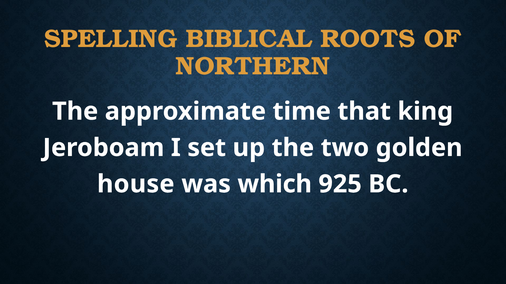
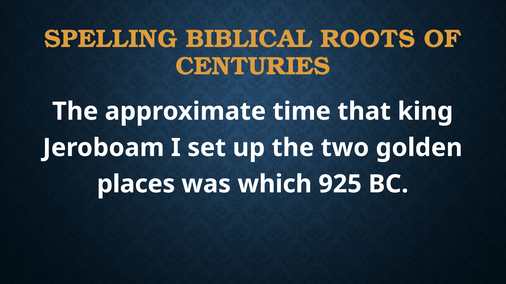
NORTHERN: NORTHERN -> CENTURIES
house: house -> places
